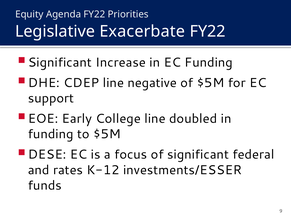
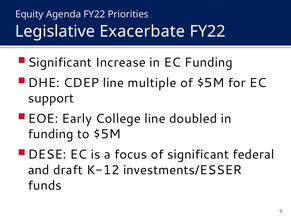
negative: negative -> multiple
rates: rates -> draft
